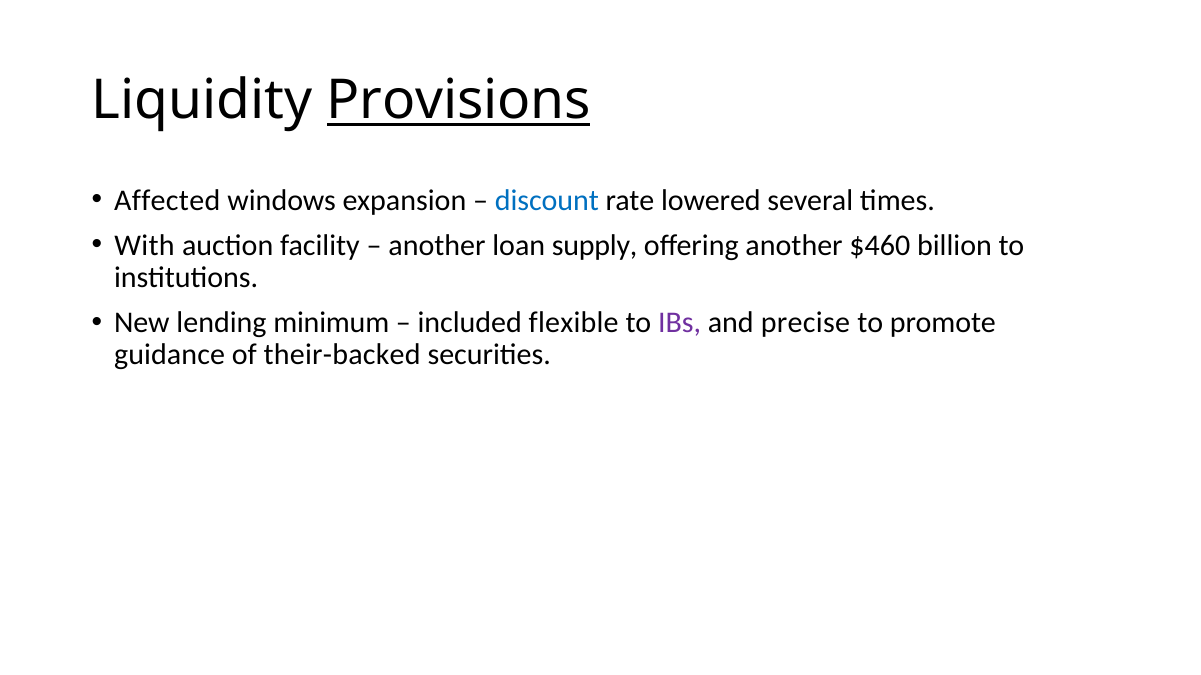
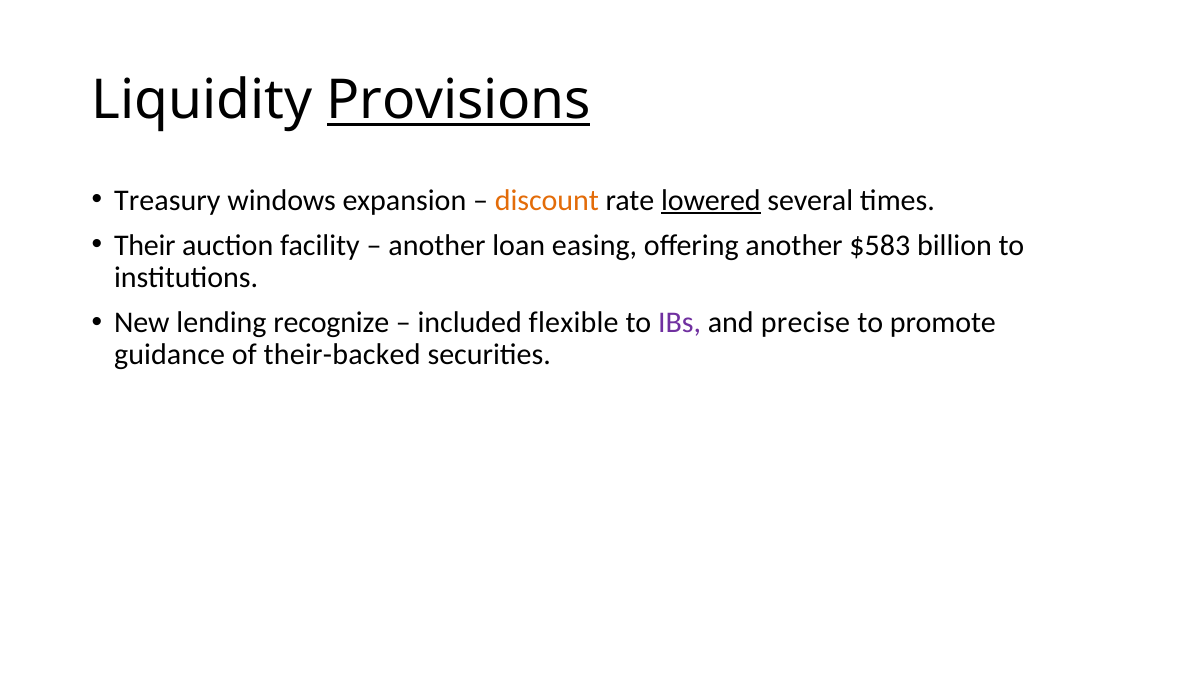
Affected: Affected -> Treasury
discount colour: blue -> orange
lowered underline: none -> present
With: With -> Their
supply: supply -> easing
$460: $460 -> $583
minimum: minimum -> recognize
